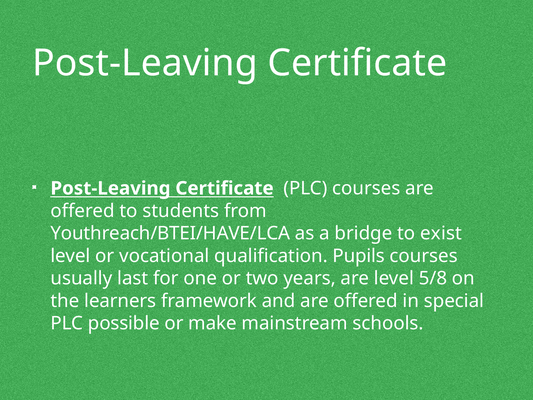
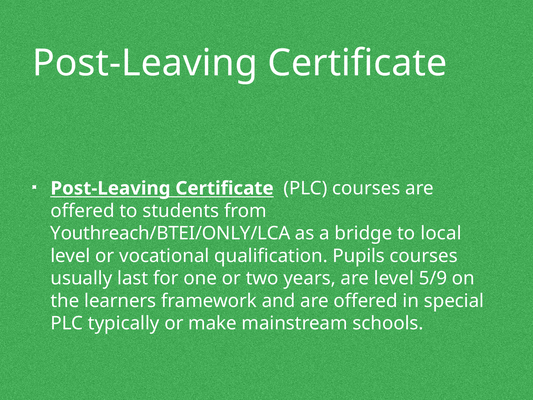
Youthreach/BTEI/HAVE/LCA: Youthreach/BTEI/HAVE/LCA -> Youthreach/BTEI/ONLY/LCA
exist: exist -> local
5/8: 5/8 -> 5/9
possible: possible -> typically
